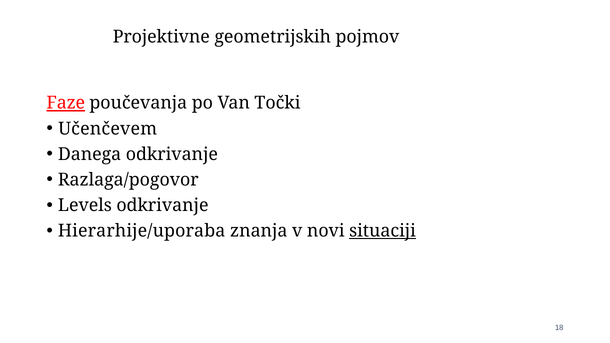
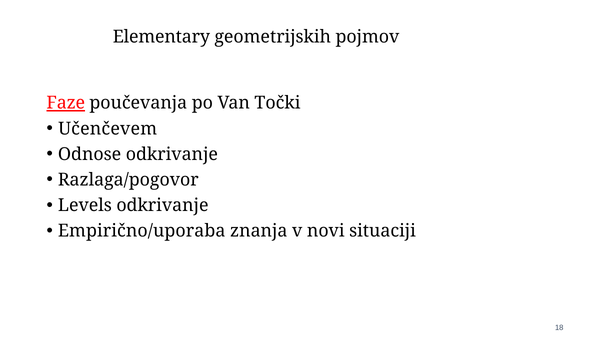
Projektivne: Projektivne -> Elementary
Danega: Danega -> Odnose
Hierarhije/uporaba: Hierarhije/uporaba -> Empirično/uporaba
situaciji underline: present -> none
